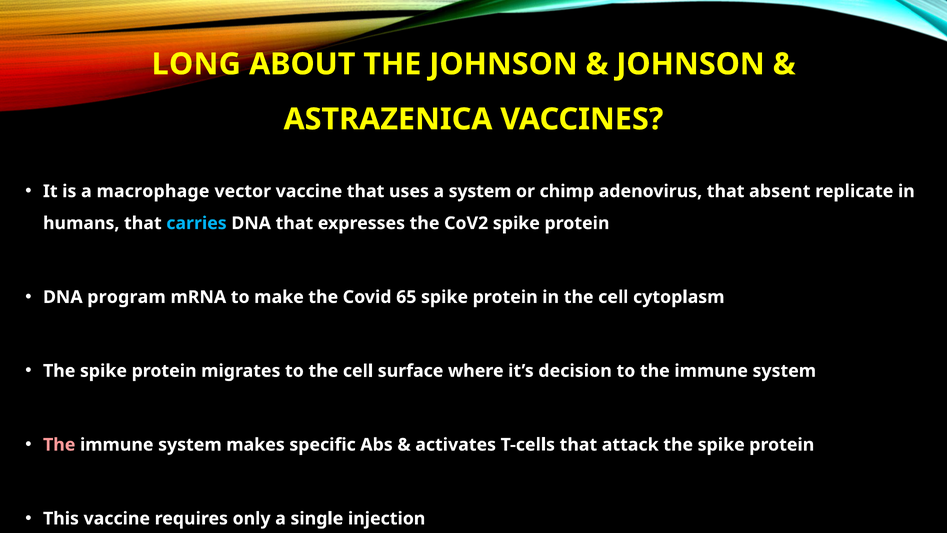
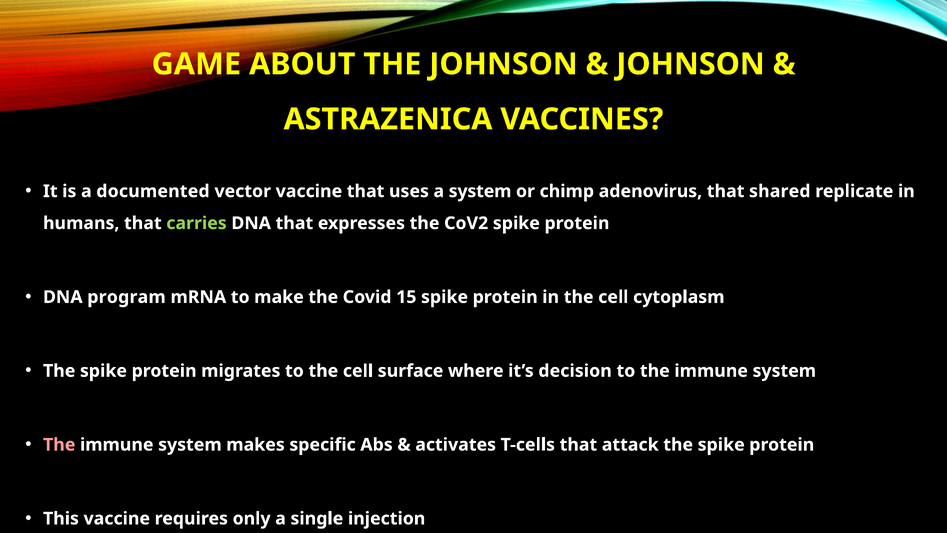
LONG: LONG -> GAME
macrophage: macrophage -> documented
absent: absent -> shared
carries colour: light blue -> light green
65: 65 -> 15
